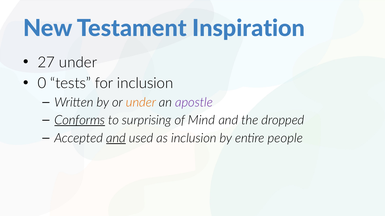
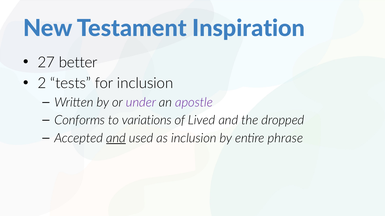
27 under: under -> better
0: 0 -> 2
under at (141, 103) colour: orange -> purple
Conforms underline: present -> none
surprising: surprising -> variations
Mind: Mind -> Lived
people: people -> phrase
